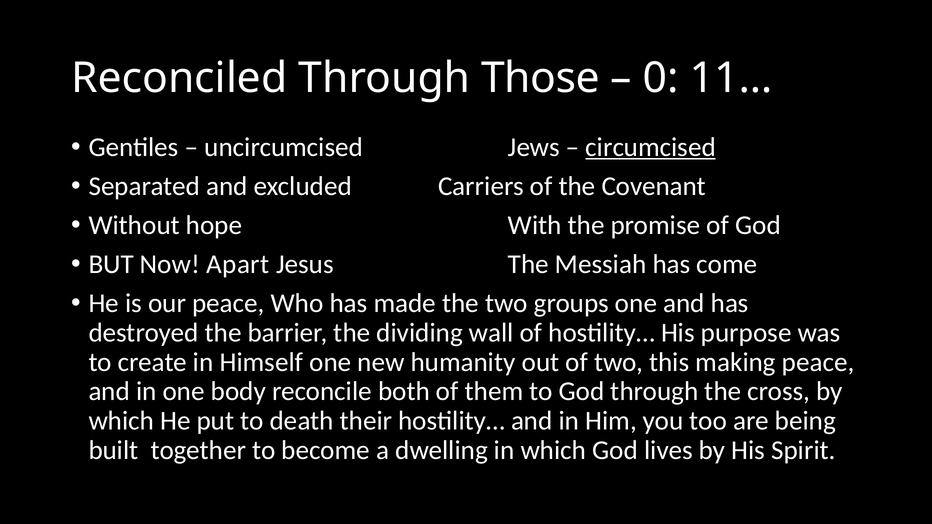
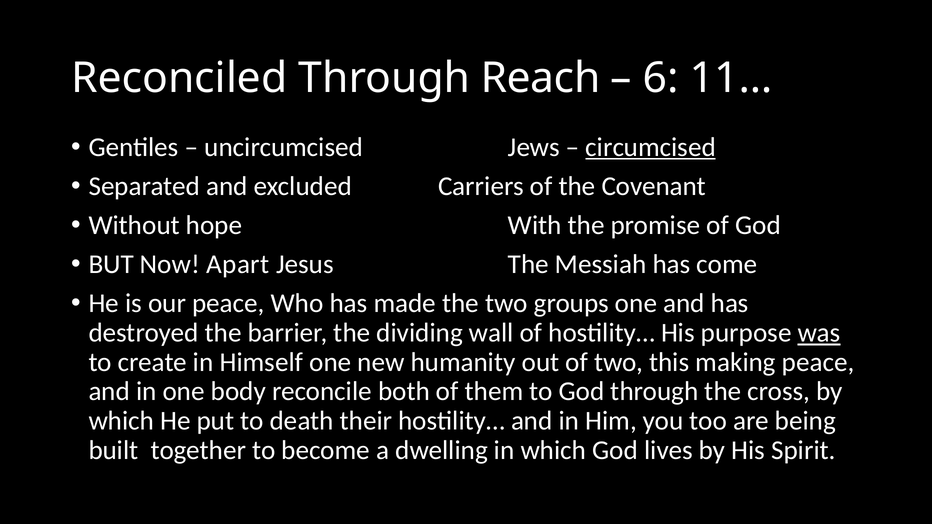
Those: Those -> Reach
0: 0 -> 6
was underline: none -> present
